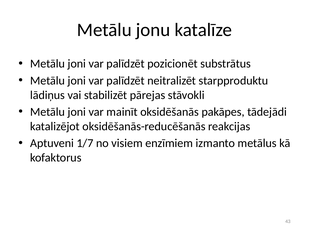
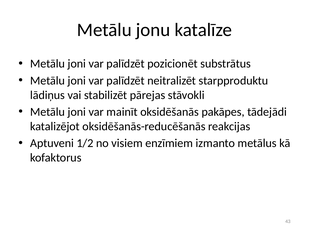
1/7: 1/7 -> 1/2
